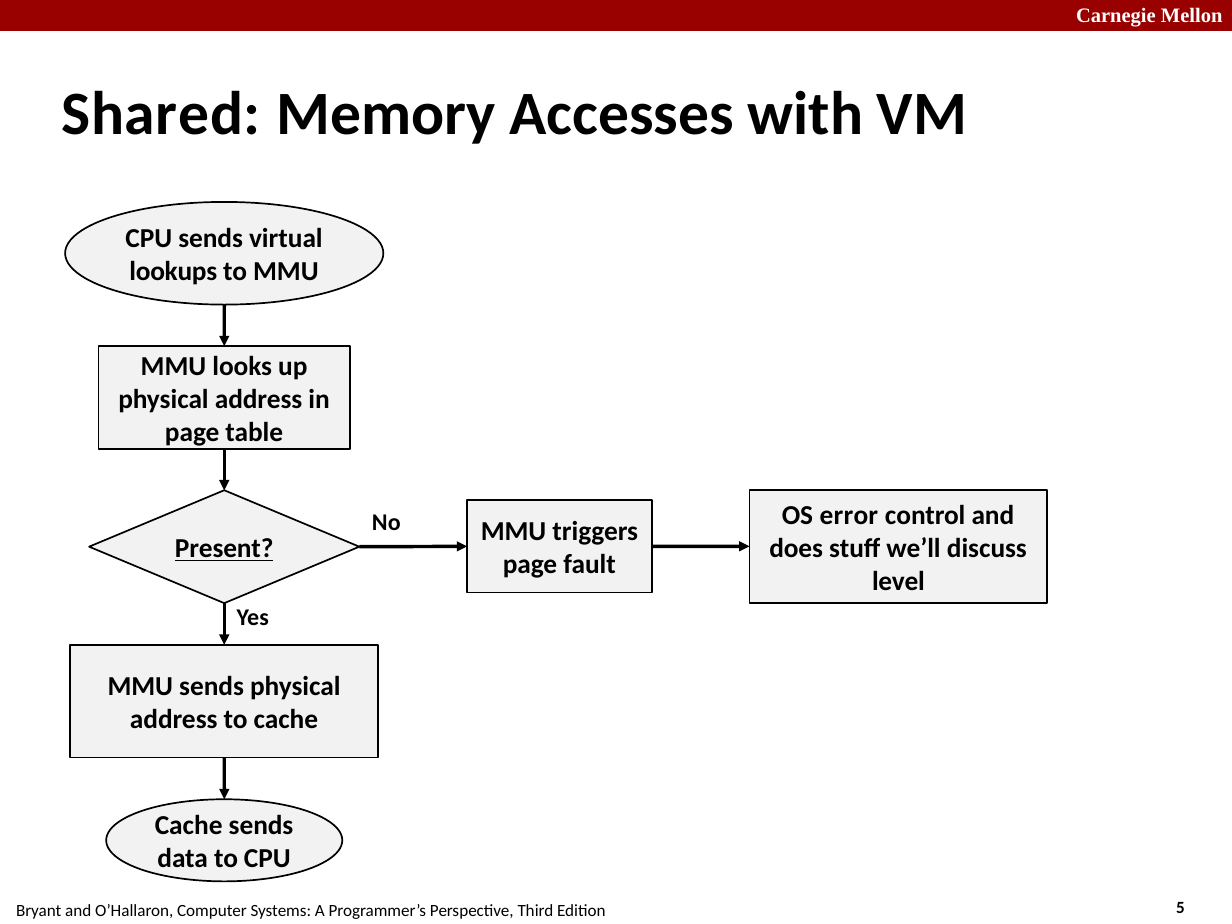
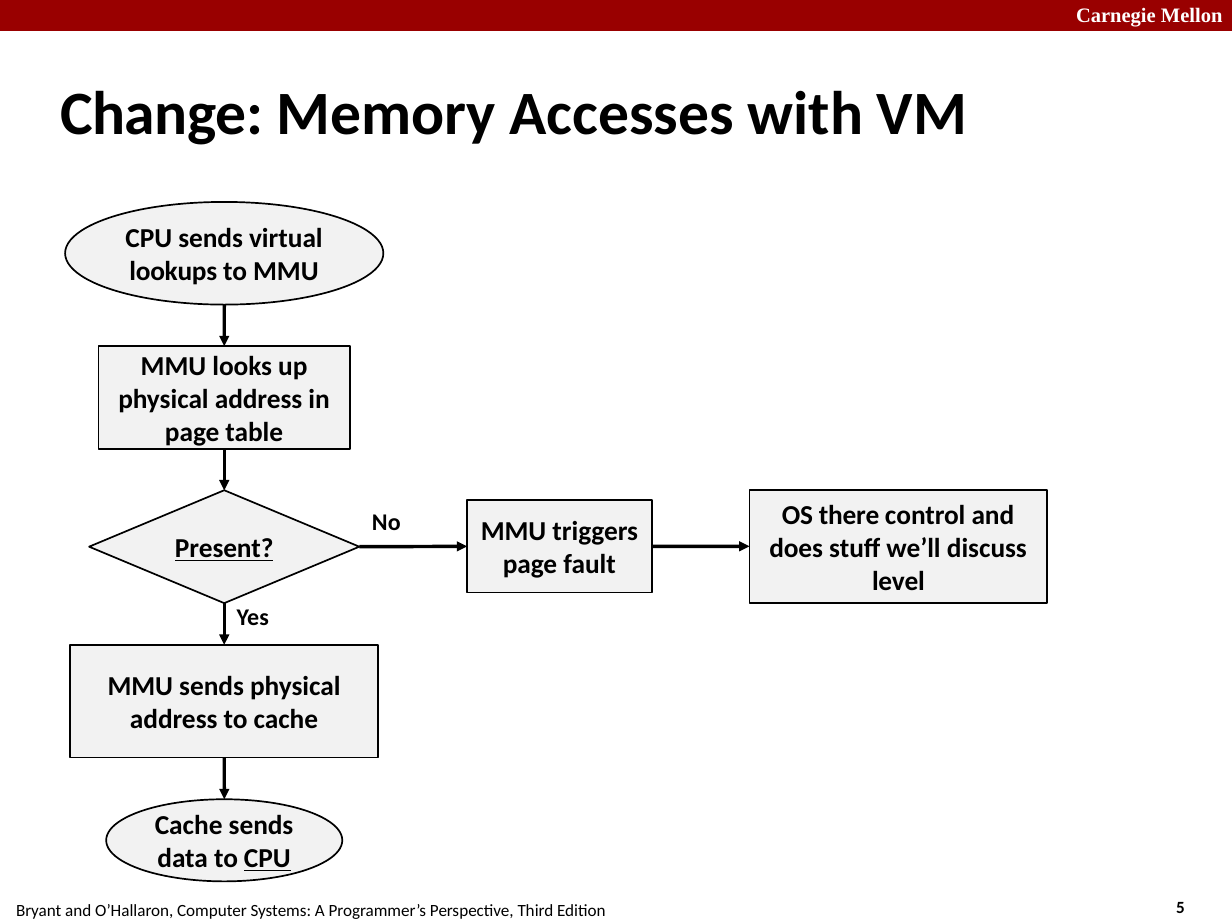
Shared: Shared -> Change
error: error -> there
CPU at (267, 859) underline: none -> present
